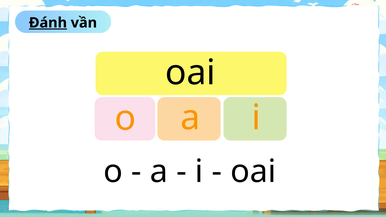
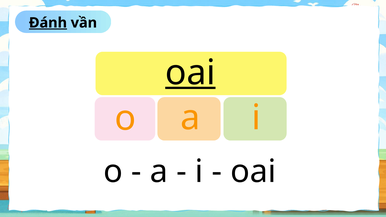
oai at (190, 73) underline: none -> present
